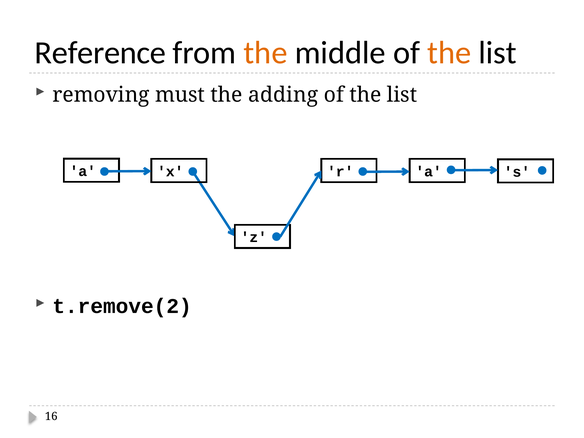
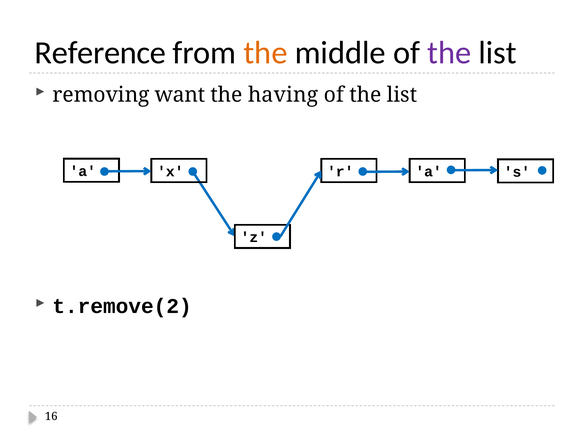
the at (449, 53) colour: orange -> purple
must: must -> want
adding: adding -> having
